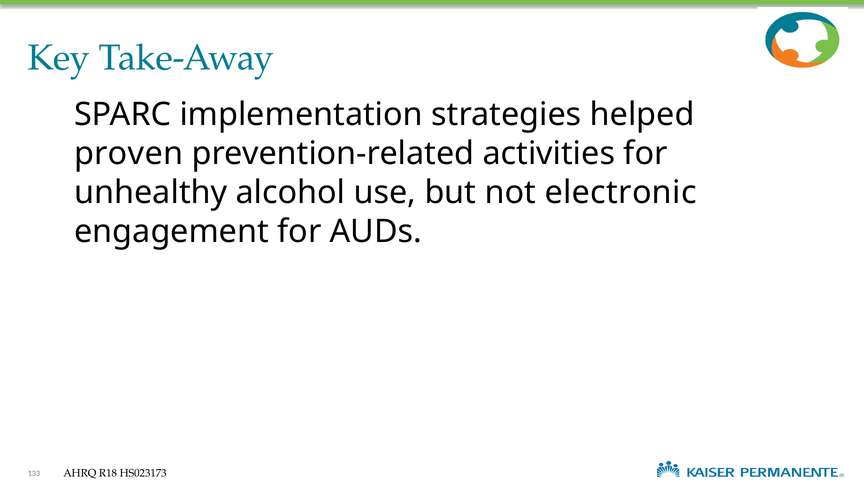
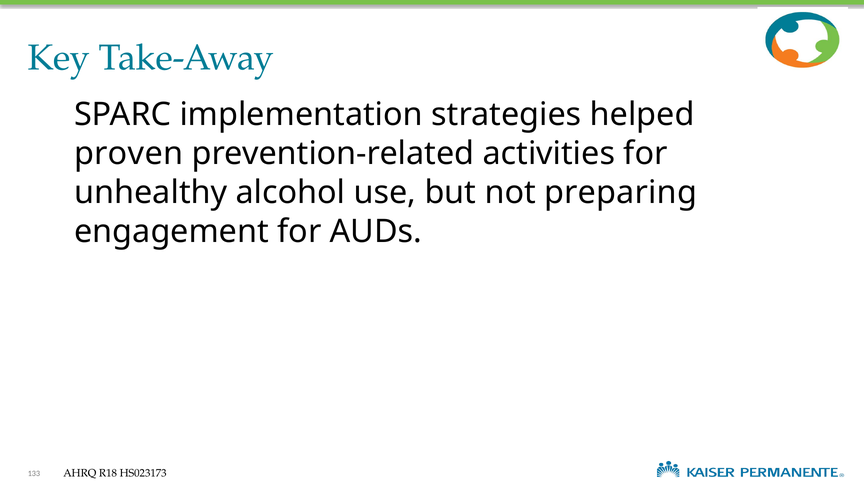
electronic: electronic -> preparing
